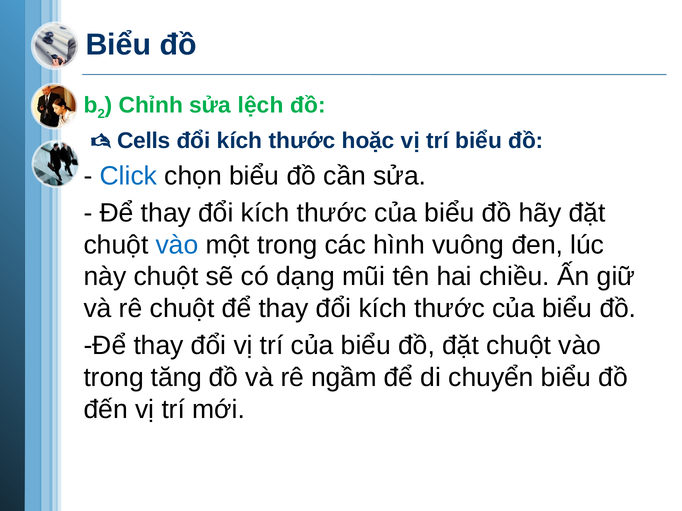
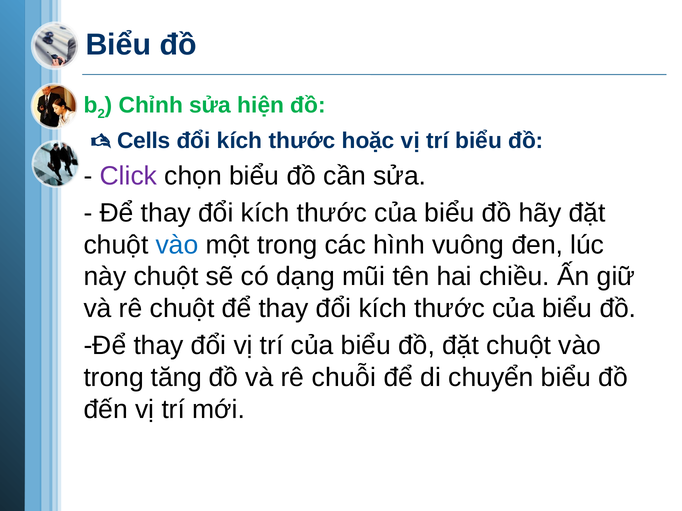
lệch: lệch -> hiện
Click colour: blue -> purple
ngầm: ngầm -> chuỗi
